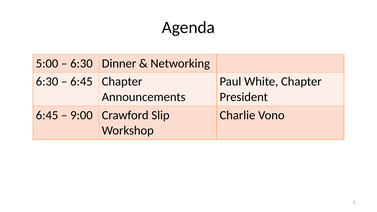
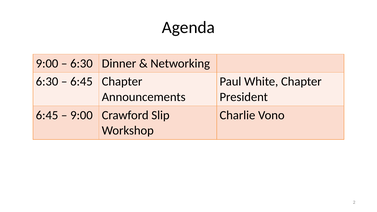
5:00 at (47, 63): 5:00 -> 9:00
